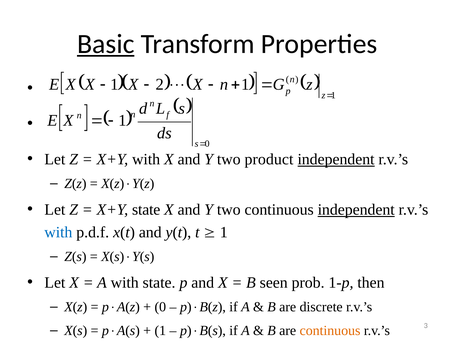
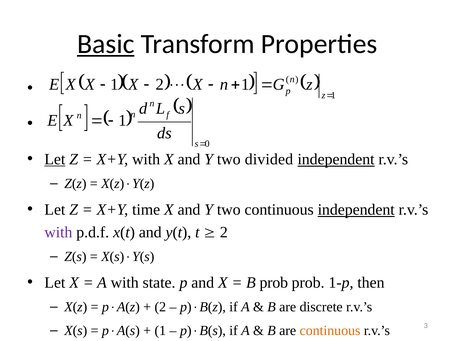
Let at (55, 159) underline: none -> present
product: product -> divided
X+Y state: state -> time
with at (58, 232) colour: blue -> purple
1 at (224, 232): 1 -> 2
B seen: seen -> prob
0 at (160, 307): 0 -> 2
